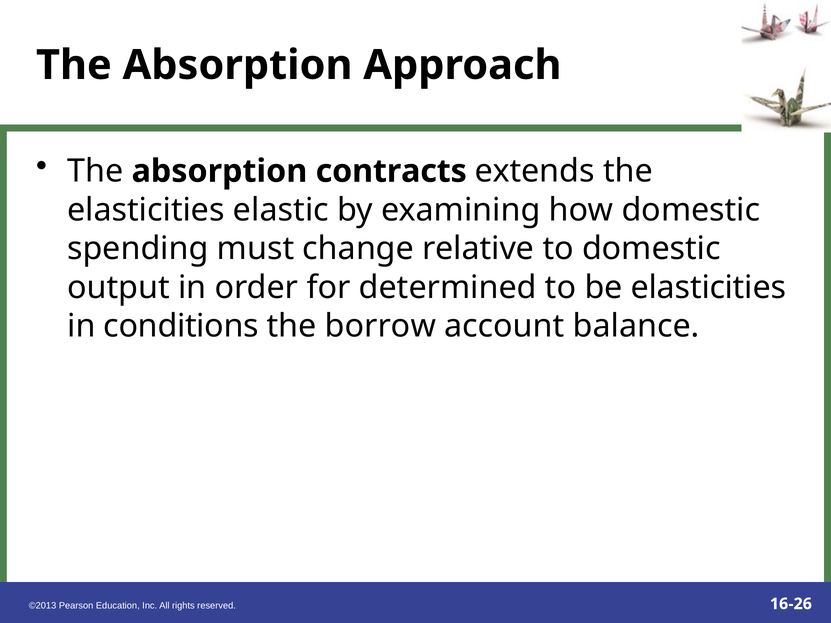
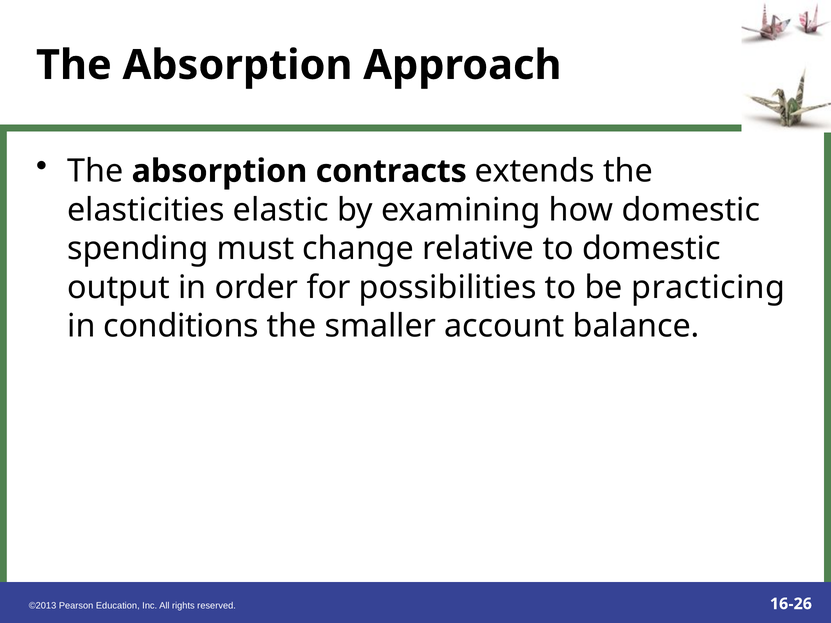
determined: determined -> possibilities
be elasticities: elasticities -> practicing
borrow: borrow -> smaller
